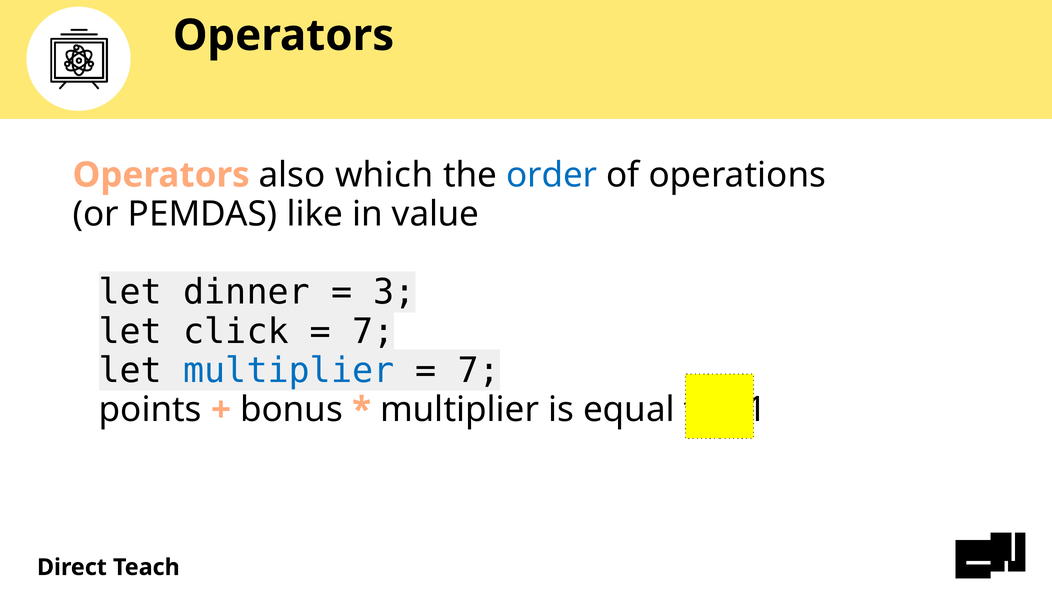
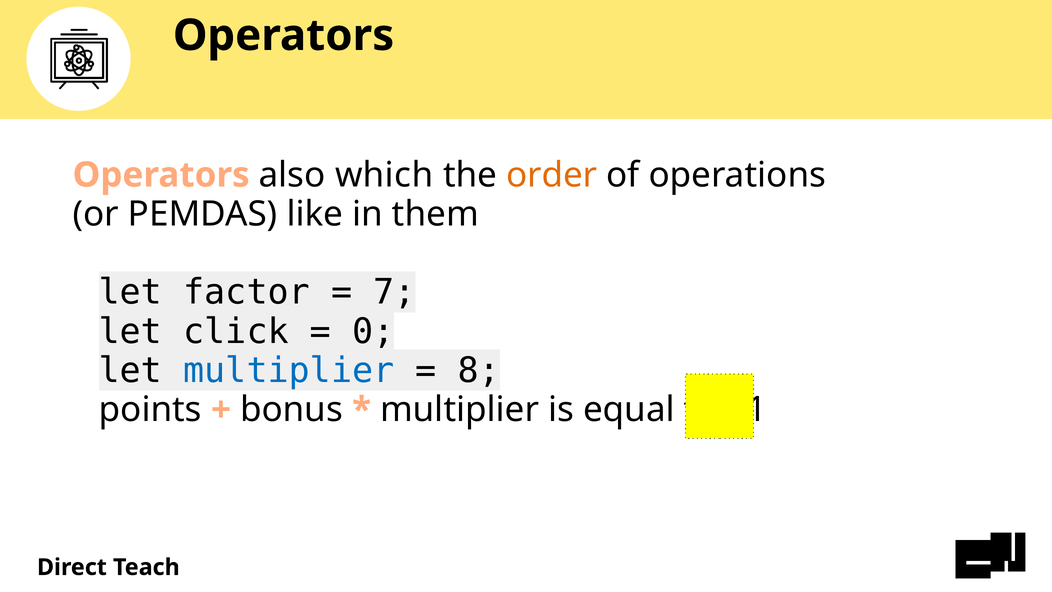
order colour: blue -> orange
value: value -> them
dinner: dinner -> factor
3: 3 -> 7
7 at (373, 331): 7 -> 0
7 at (479, 371): 7 -> 8
